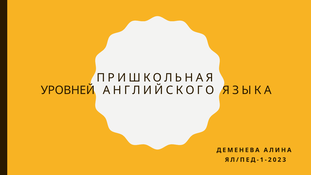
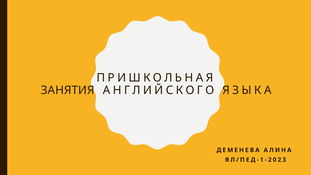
УРОВНЕЙ: УРОВНЕЙ -> ЗАНЯТИЯ
